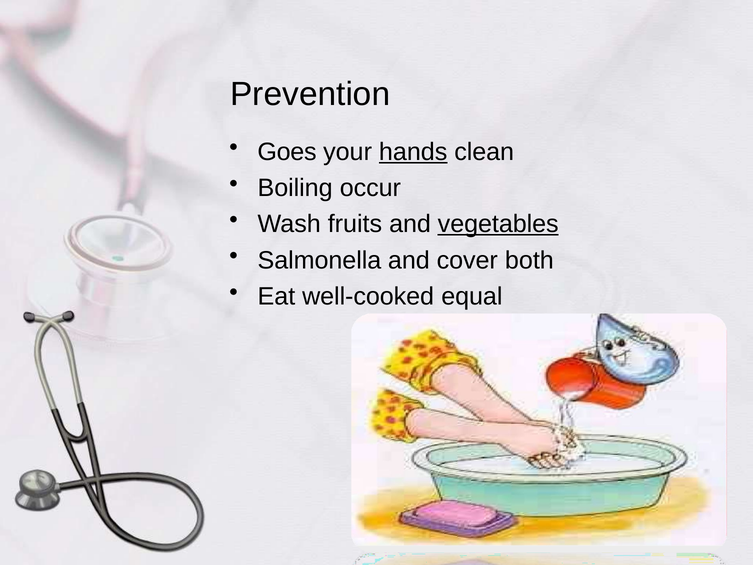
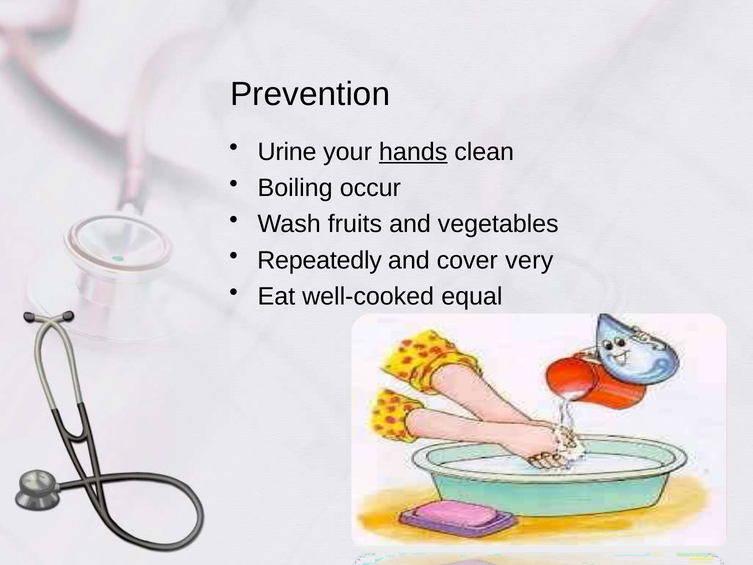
Goes: Goes -> Urine
vegetables underline: present -> none
Salmonella: Salmonella -> Repeatedly
both: both -> very
